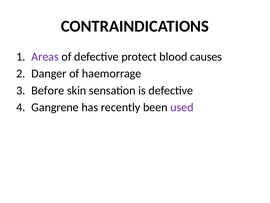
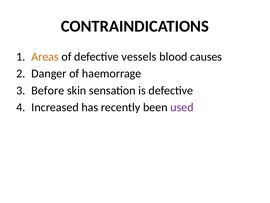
Areas colour: purple -> orange
protect: protect -> vessels
Gangrene: Gangrene -> Increased
